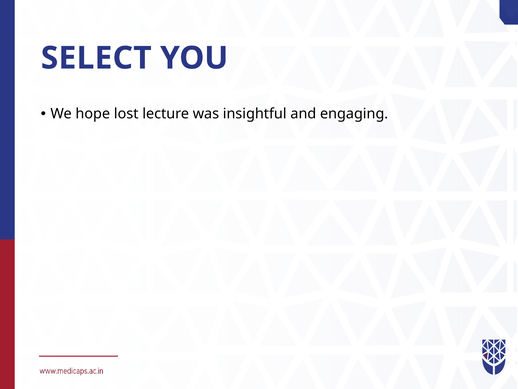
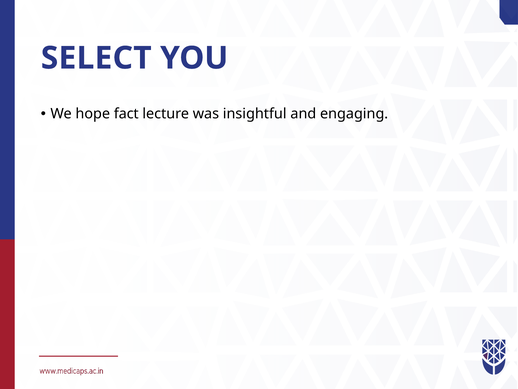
lost: lost -> fact
